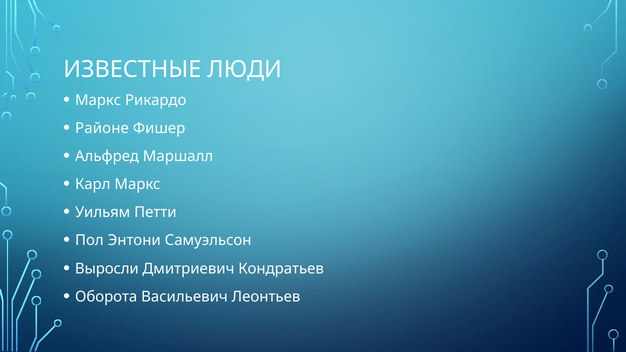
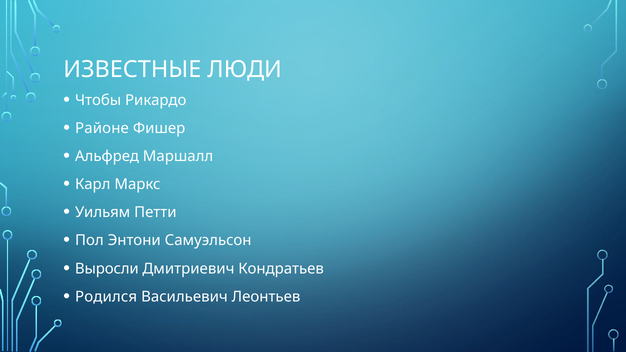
Маркс at (98, 100): Маркс -> Чтобы
Оборота: Оборота -> Родился
